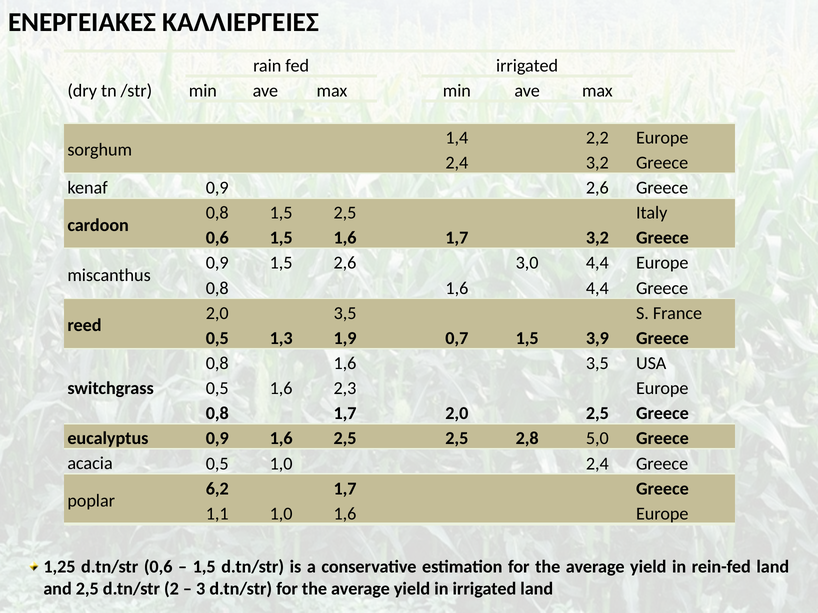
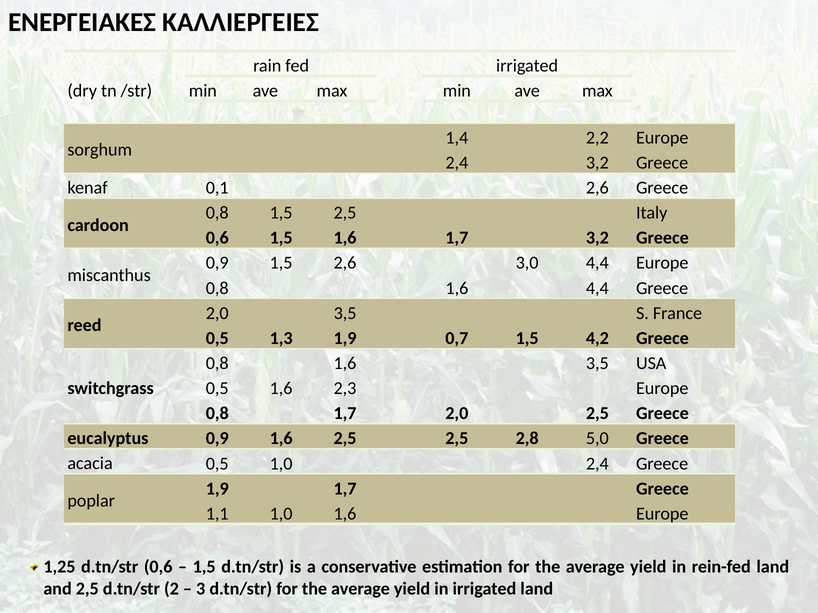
kenaf 0,9: 0,9 -> 0,1
3,9: 3,9 -> 4,2
6,2 at (217, 489): 6,2 -> 1,9
